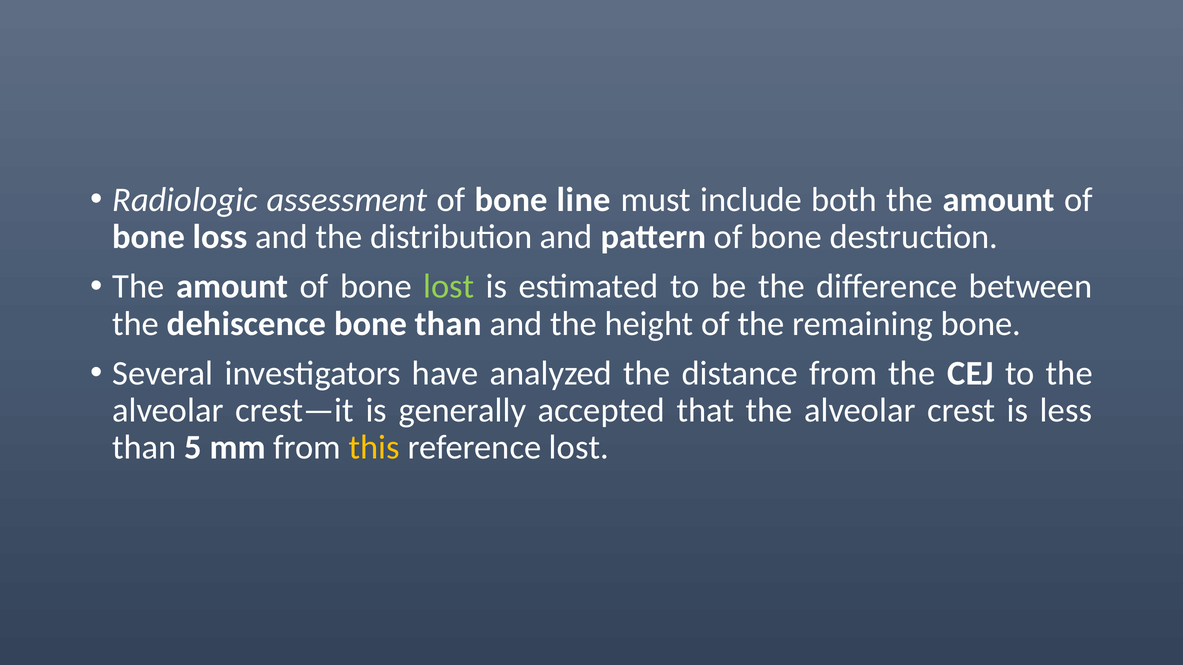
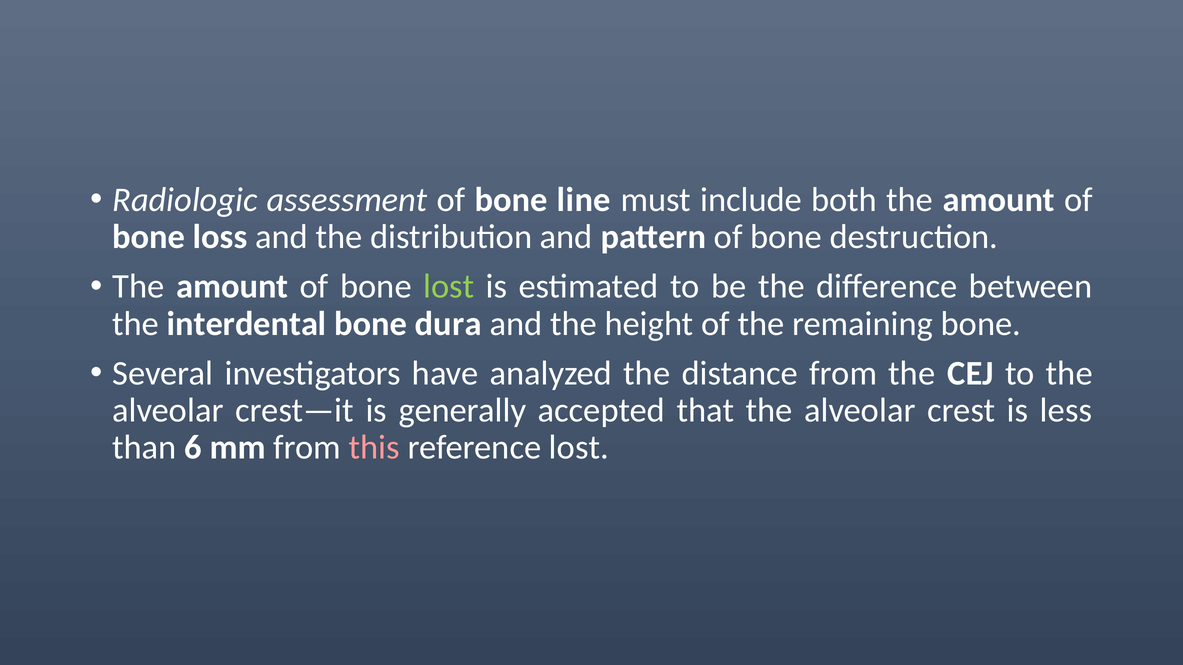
dehiscence: dehiscence -> interdental
bone than: than -> dura
5: 5 -> 6
this colour: yellow -> pink
